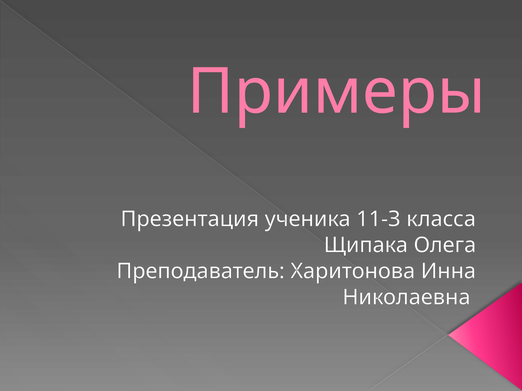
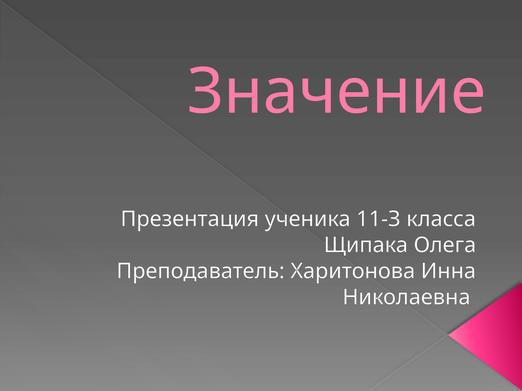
Примеры: Примеры -> Значение
